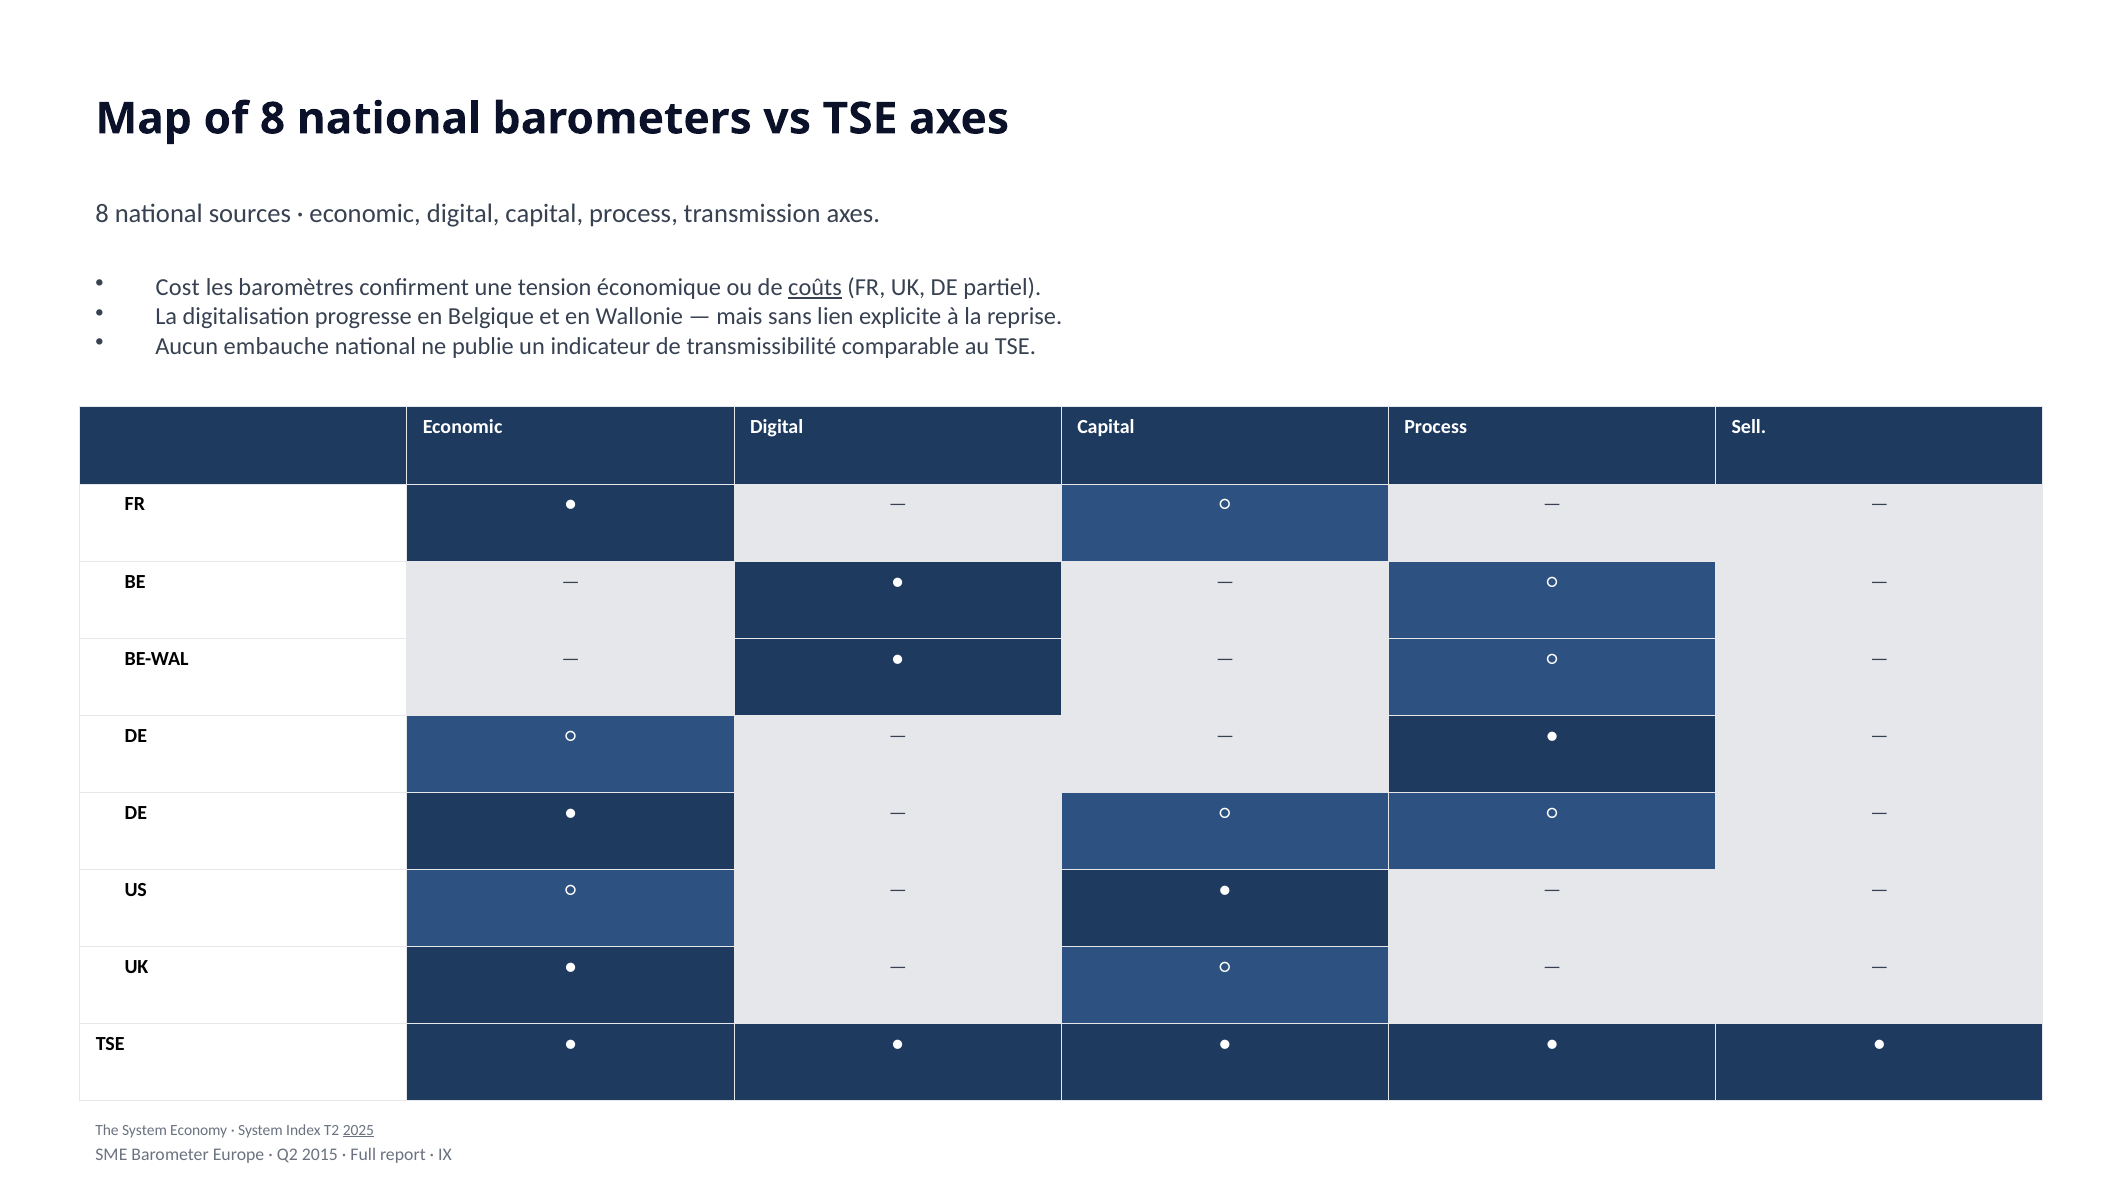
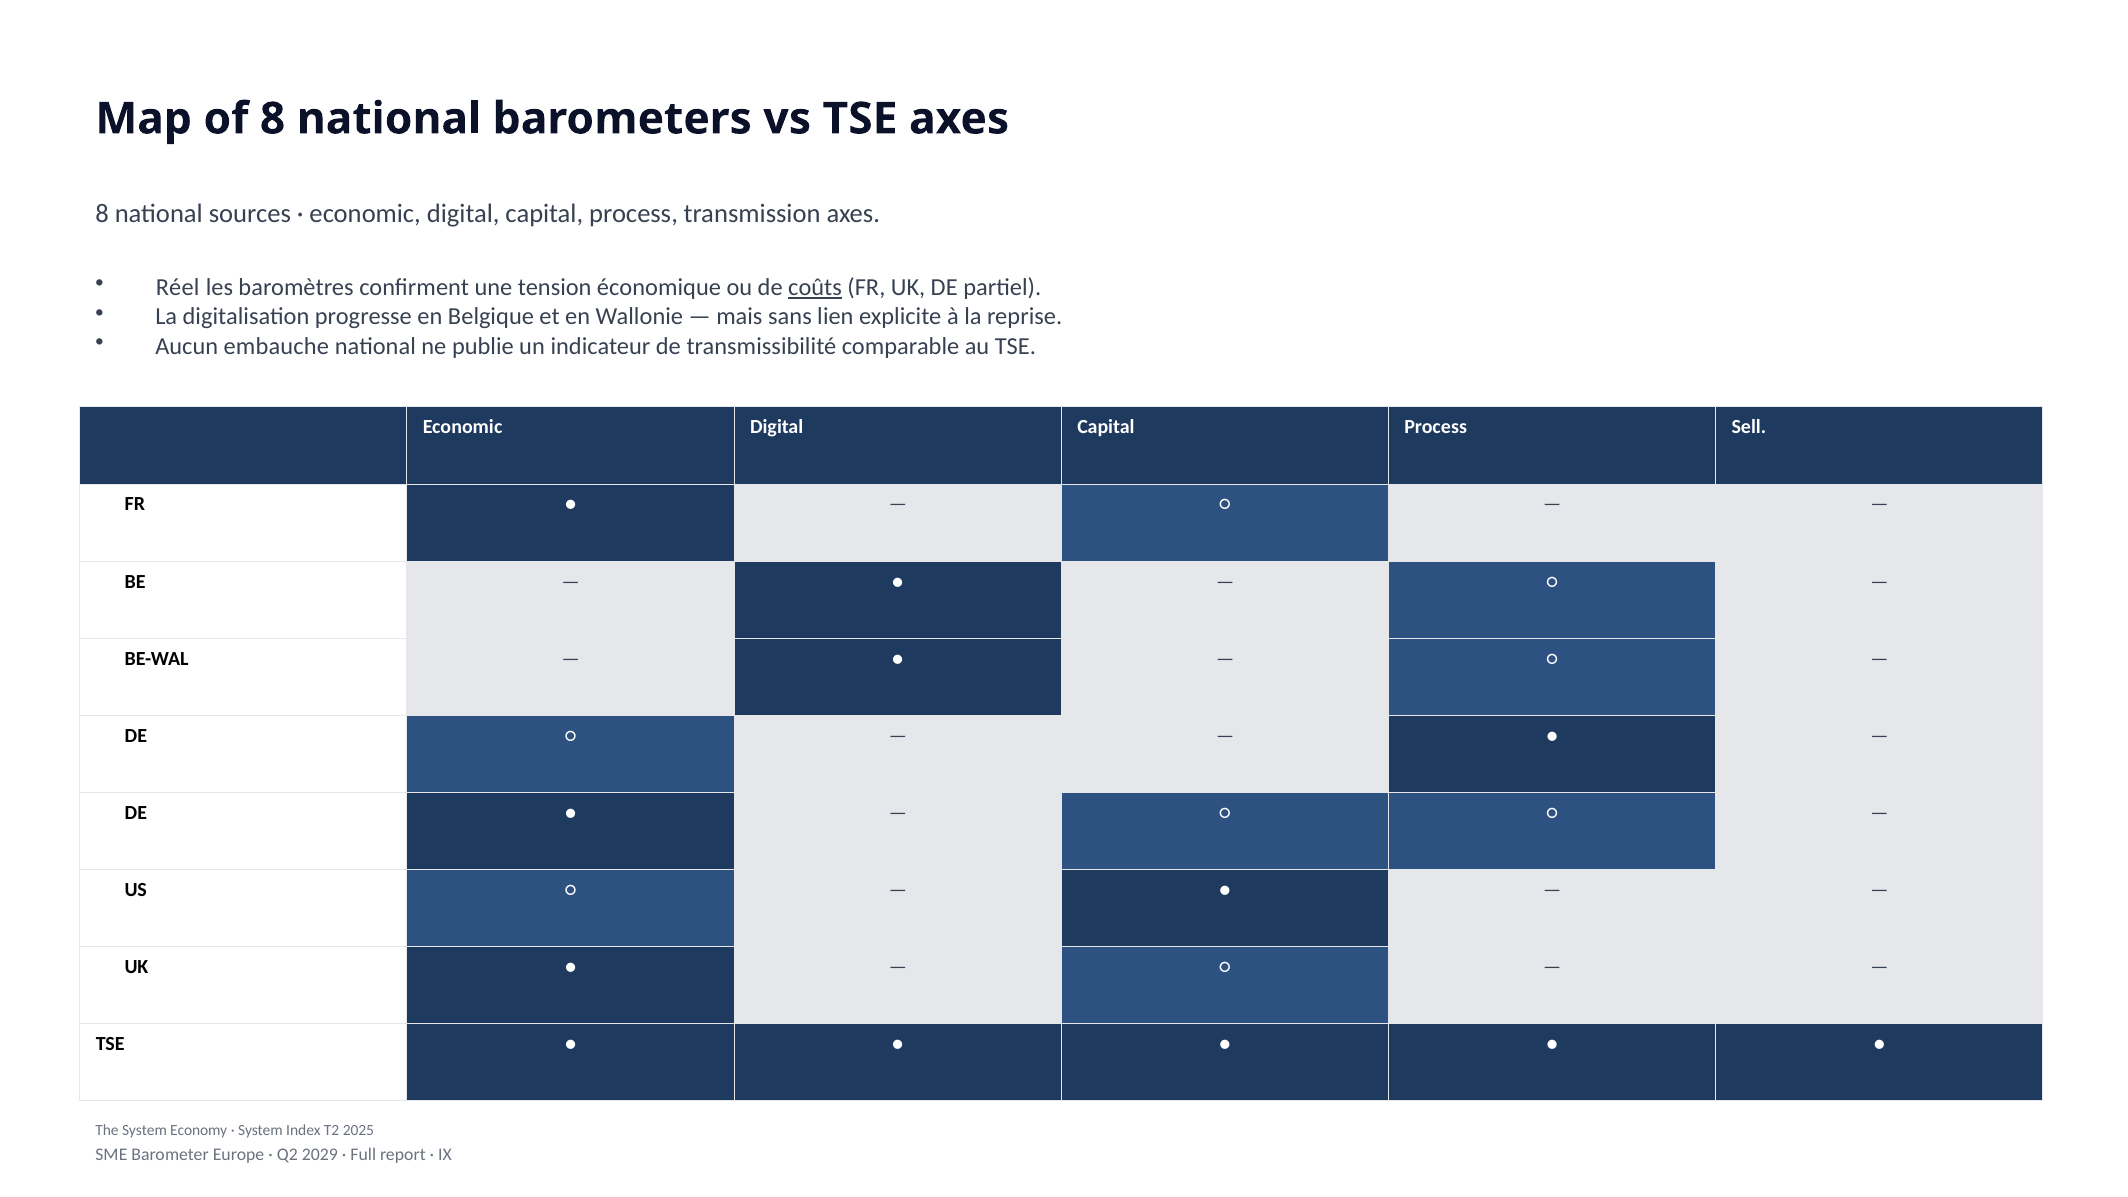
Cost: Cost -> Réel
2025 underline: present -> none
2015: 2015 -> 2029
